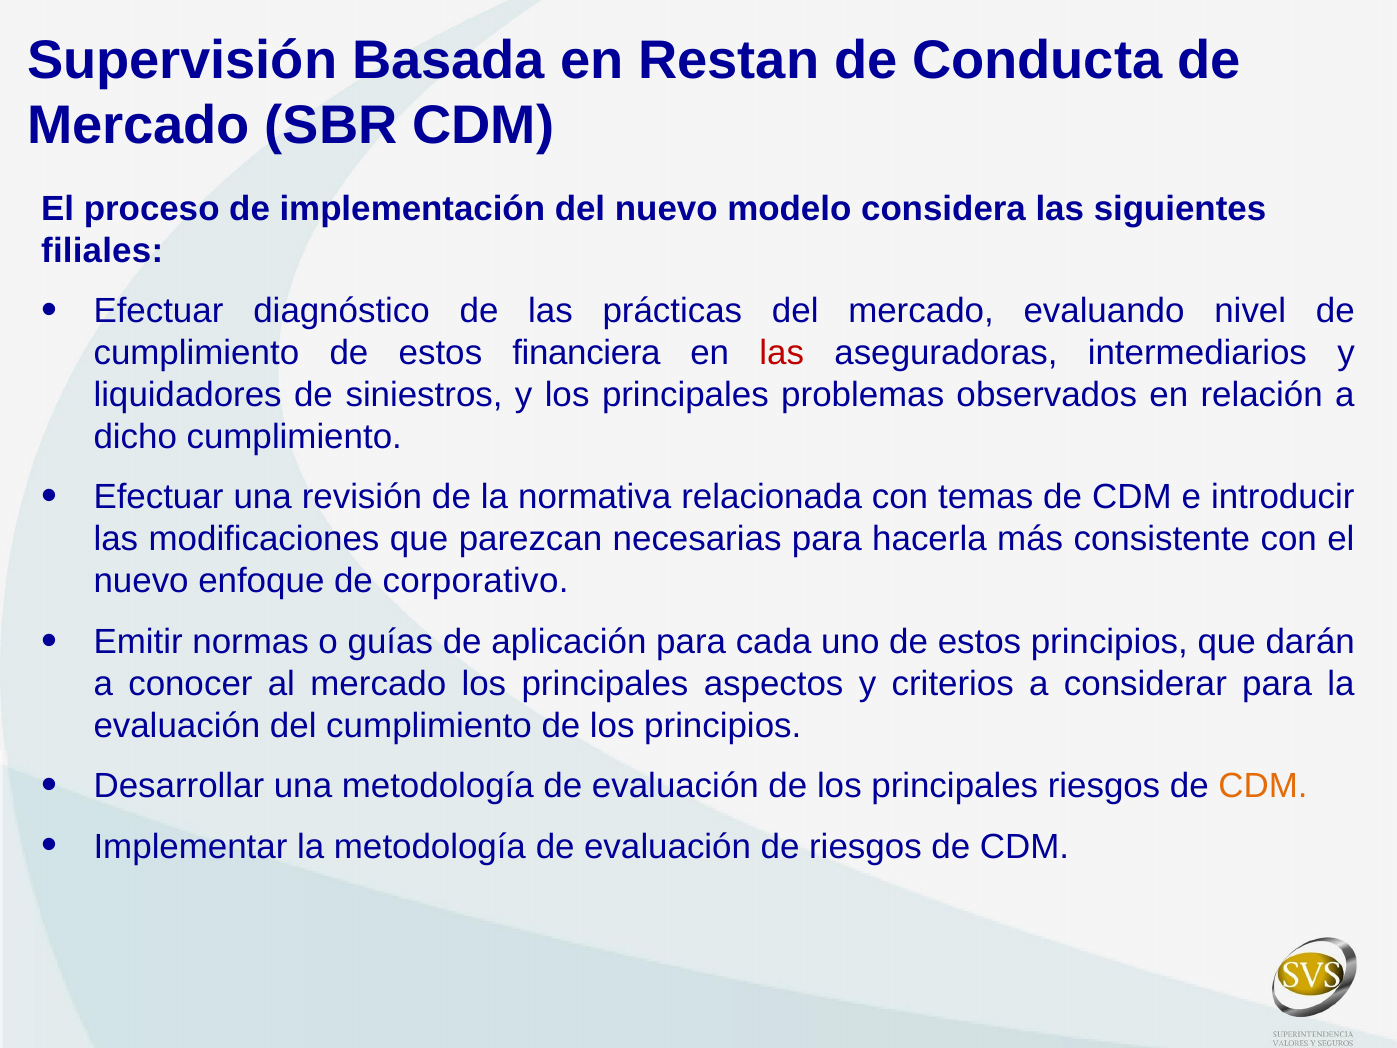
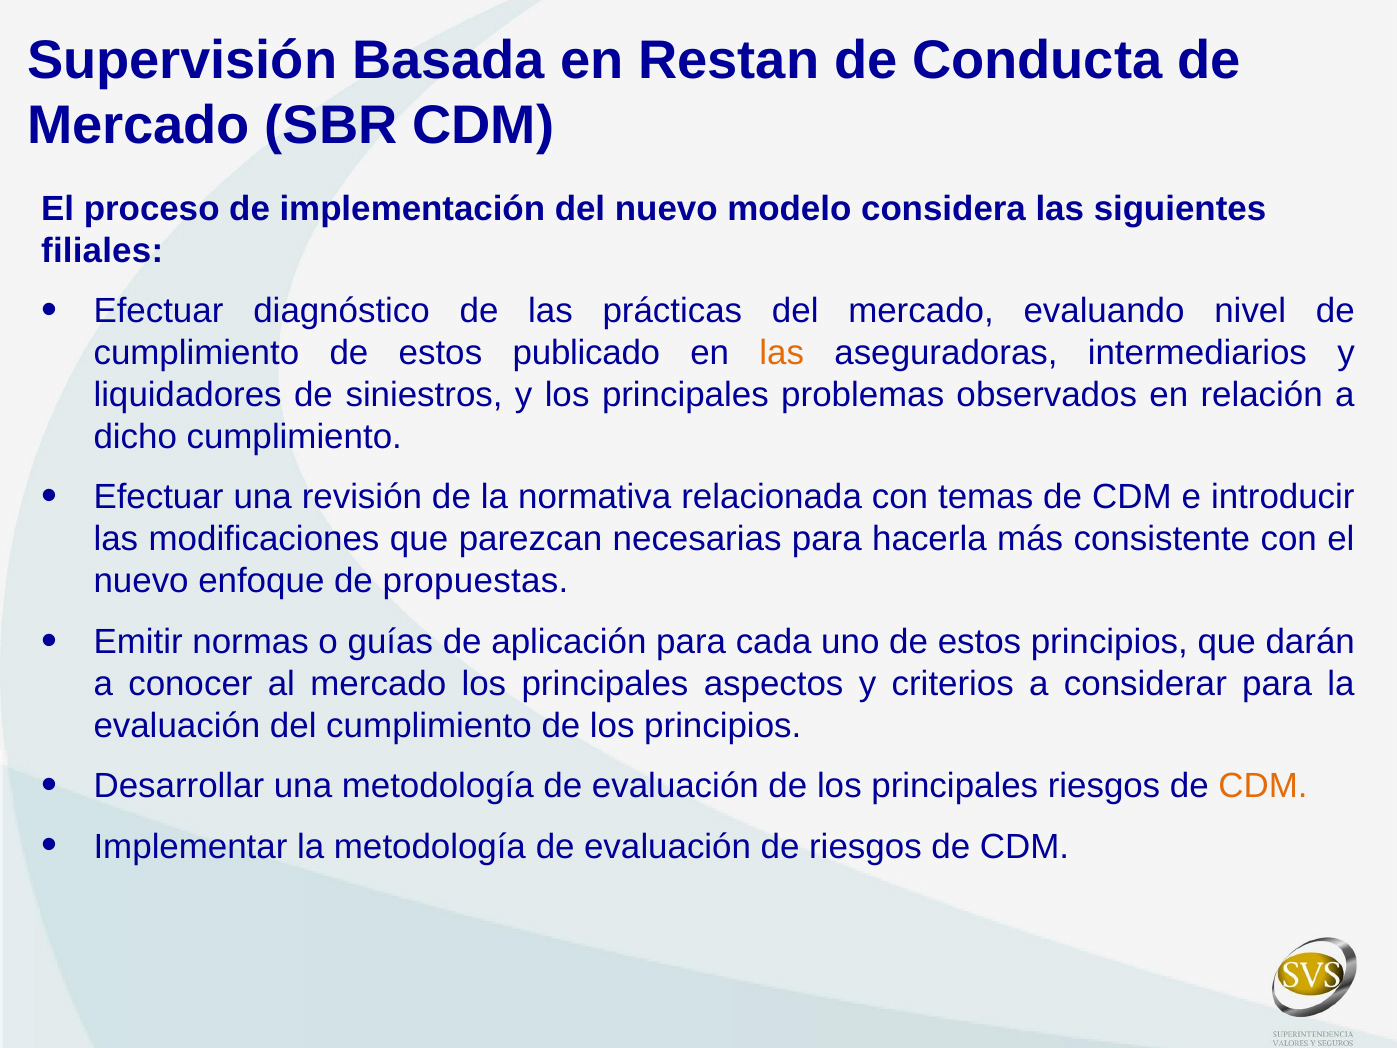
financiera: financiera -> publicado
las at (782, 353) colour: red -> orange
corporativo: corporativo -> propuestas
